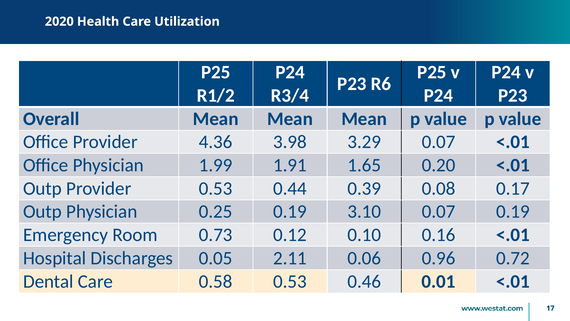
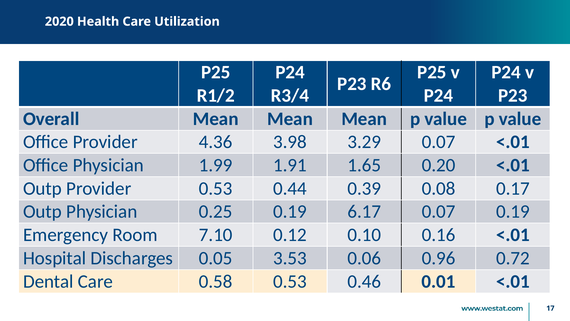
3.10: 3.10 -> 6.17
0.73: 0.73 -> 7.10
2.11: 2.11 -> 3.53
